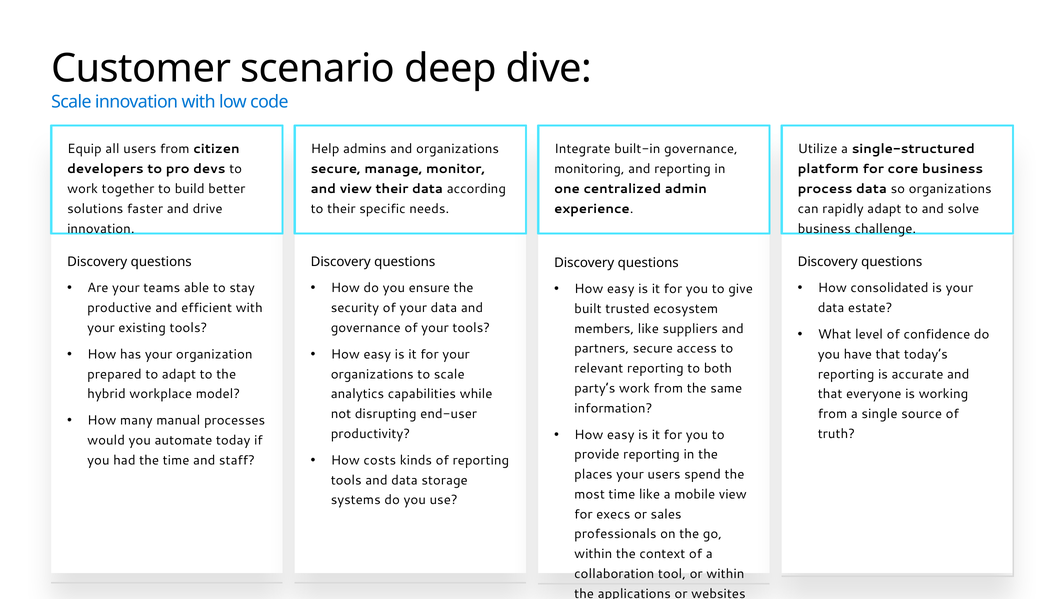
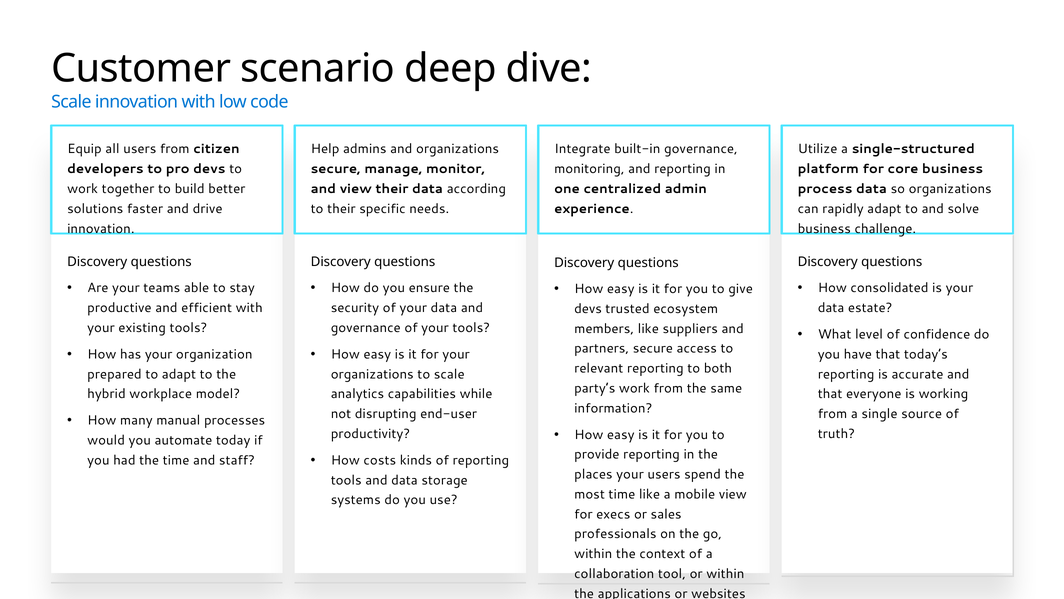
built at (588, 309): built -> devs
